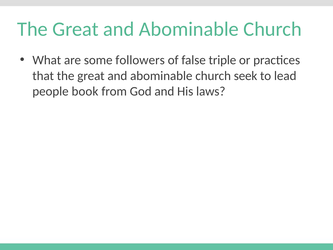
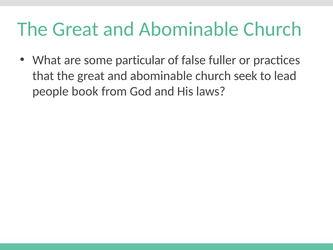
followers: followers -> particular
triple: triple -> fuller
